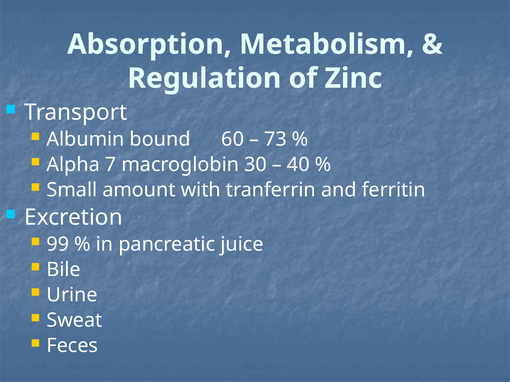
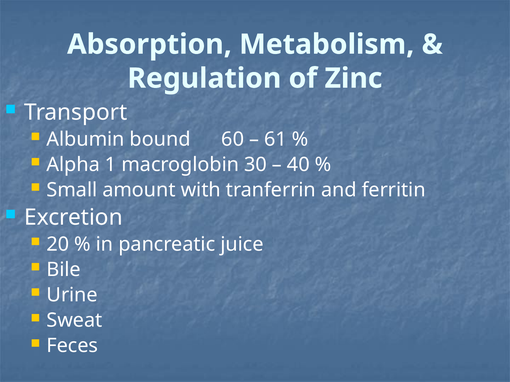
73: 73 -> 61
7: 7 -> 1
99: 99 -> 20
